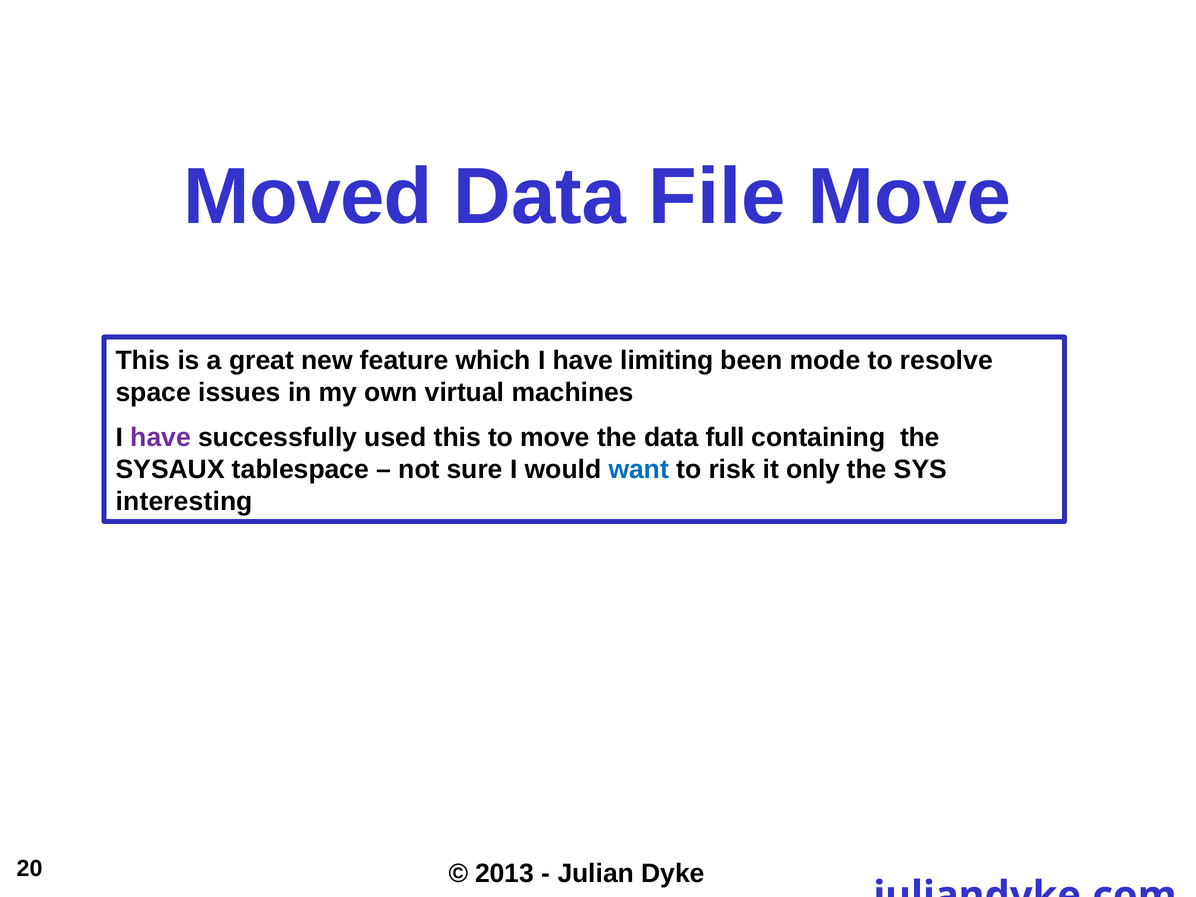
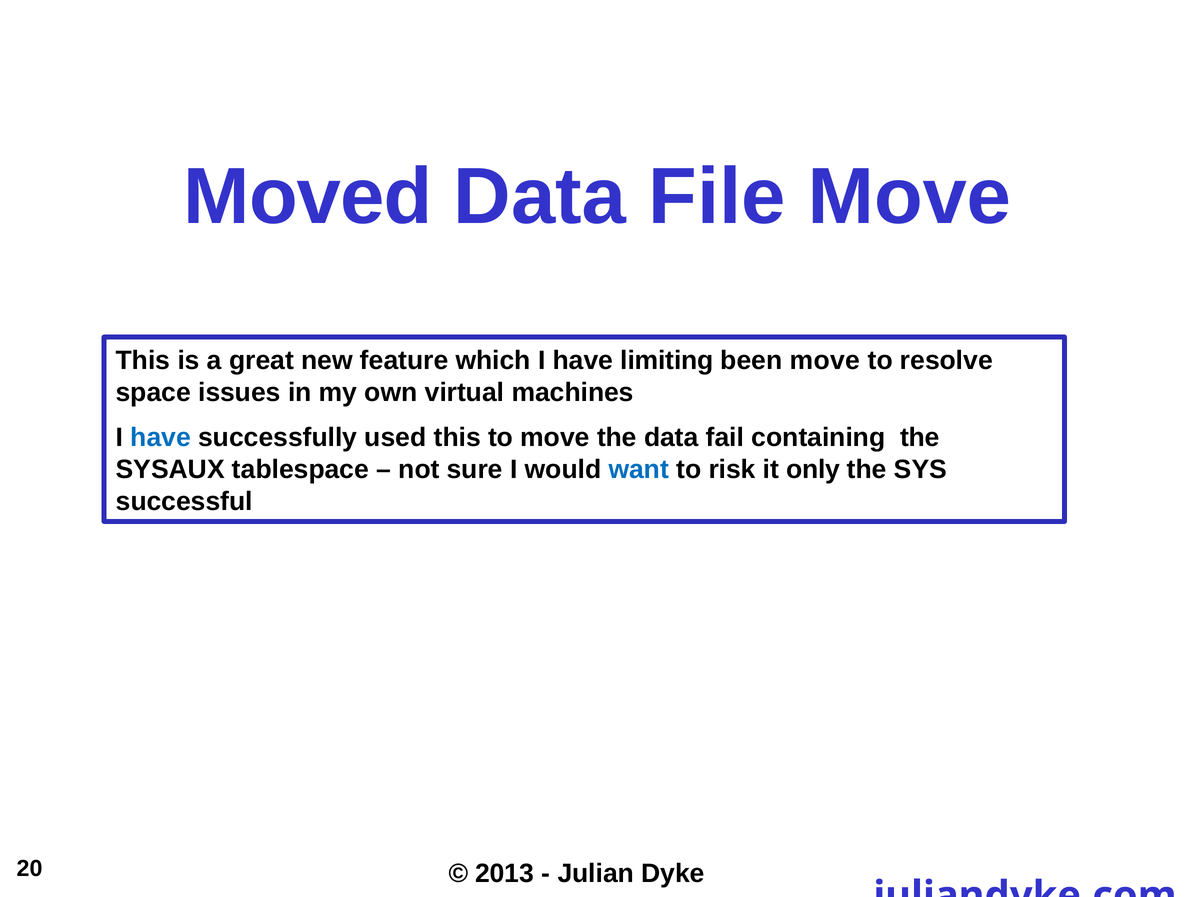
been mode: mode -> move
have at (161, 438) colour: purple -> blue
full: full -> fail
interesting: interesting -> successful
